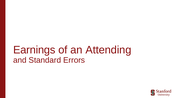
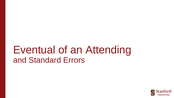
Earnings: Earnings -> Eventual
